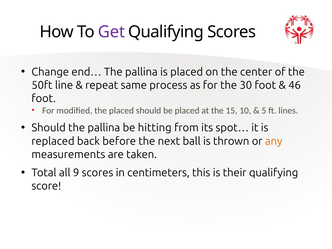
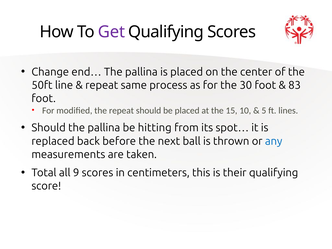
46: 46 -> 83
the placed: placed -> repeat
any colour: orange -> blue
